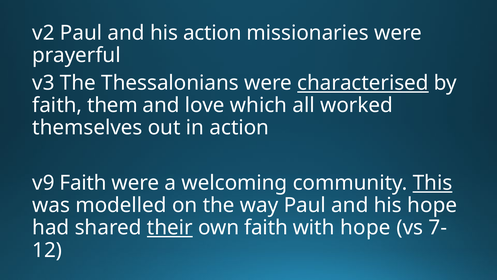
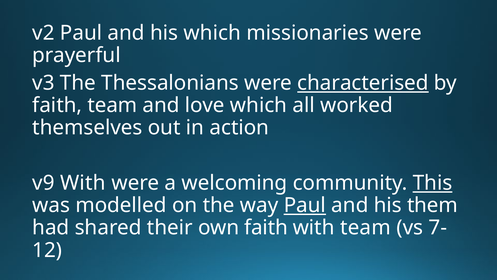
his action: action -> which
faith them: them -> team
v9 Faith: Faith -> With
Paul at (305, 205) underline: none -> present
his hope: hope -> them
their underline: present -> none
with hope: hope -> team
